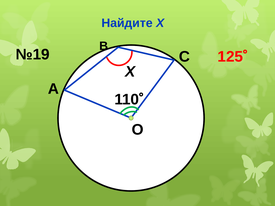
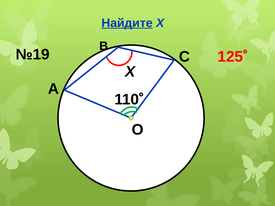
Найдите underline: none -> present
